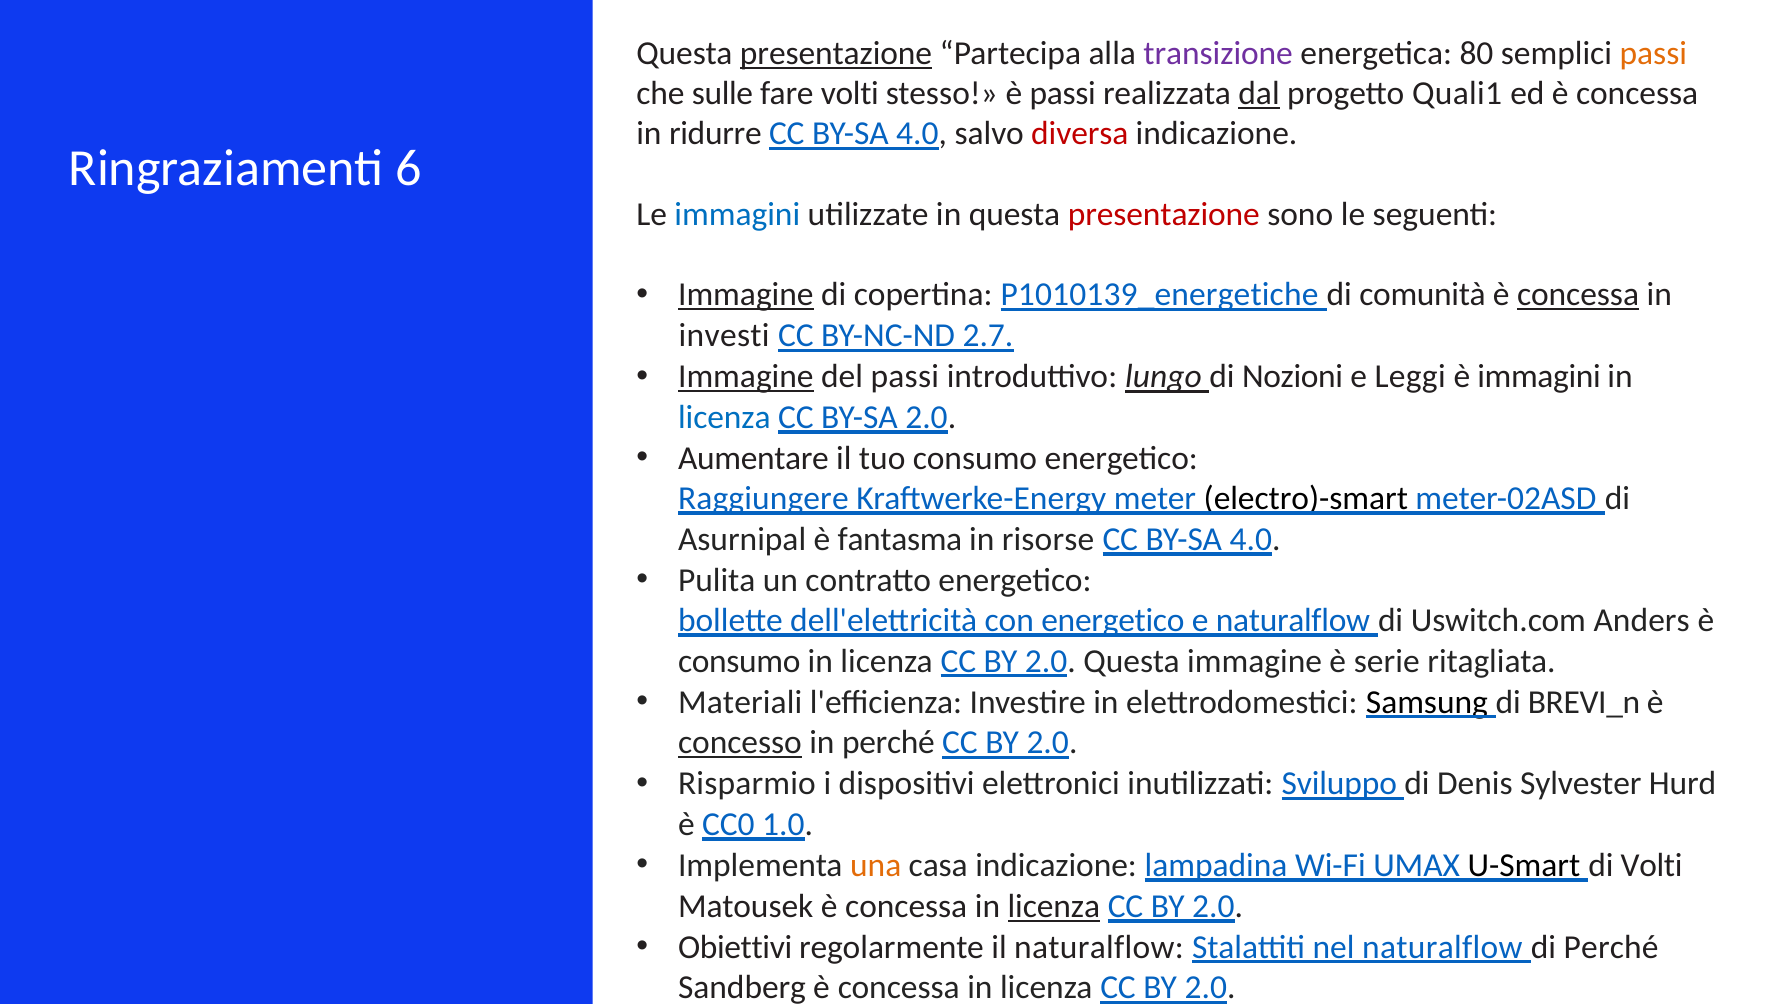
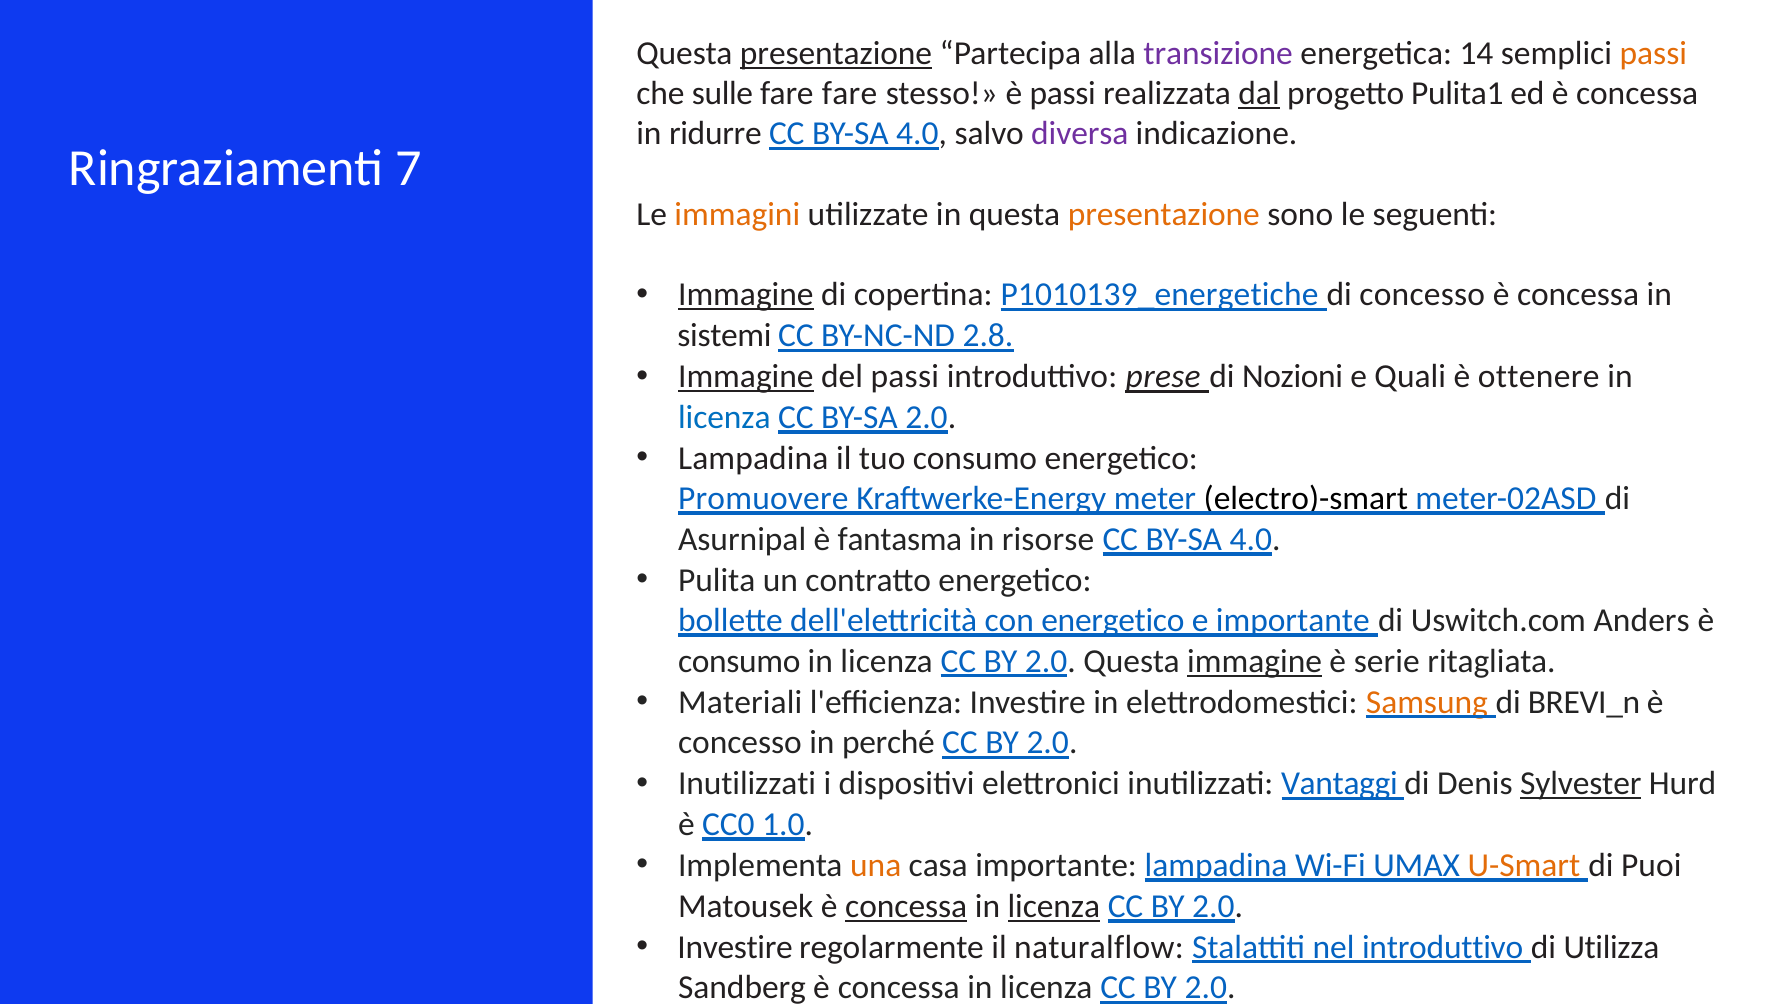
80: 80 -> 14
fare volti: volti -> fare
Quali1: Quali1 -> Pulita1
diversa colour: red -> purple
6: 6 -> 7
immagini at (737, 215) colour: blue -> orange
presentazione at (1164, 215) colour: red -> orange
di comunità: comunità -> concesso
concessa at (1578, 295) underline: present -> none
investi: investi -> sistemi
2.7: 2.7 -> 2.8
lungo: lungo -> prese
Leggi: Leggi -> Quali
è immagini: immagini -> ottenere
Aumentare at (754, 459): Aumentare -> Lampadina
Raggiungere: Raggiungere -> Promuovere
e naturalflow: naturalflow -> importante
immagine at (1255, 662) underline: none -> present
Samsung colour: black -> orange
concesso at (740, 743) underline: present -> none
Risparmio at (747, 784): Risparmio -> Inutilizzati
Sviluppo: Sviluppo -> Vantaggi
Sylvester underline: none -> present
casa indicazione: indicazione -> importante
U-Smart colour: black -> orange
di Volti: Volti -> Puoi
concessa at (906, 907) underline: none -> present
Obiettivi at (735, 948): Obiettivi -> Investire
nel naturalflow: naturalflow -> introduttivo
di Perché: Perché -> Utilizza
